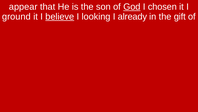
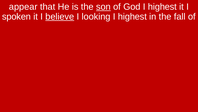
son underline: none -> present
God underline: present -> none
chosen at (162, 7): chosen -> highest
ground: ground -> spoken
already at (132, 17): already -> highest
gift: gift -> fall
